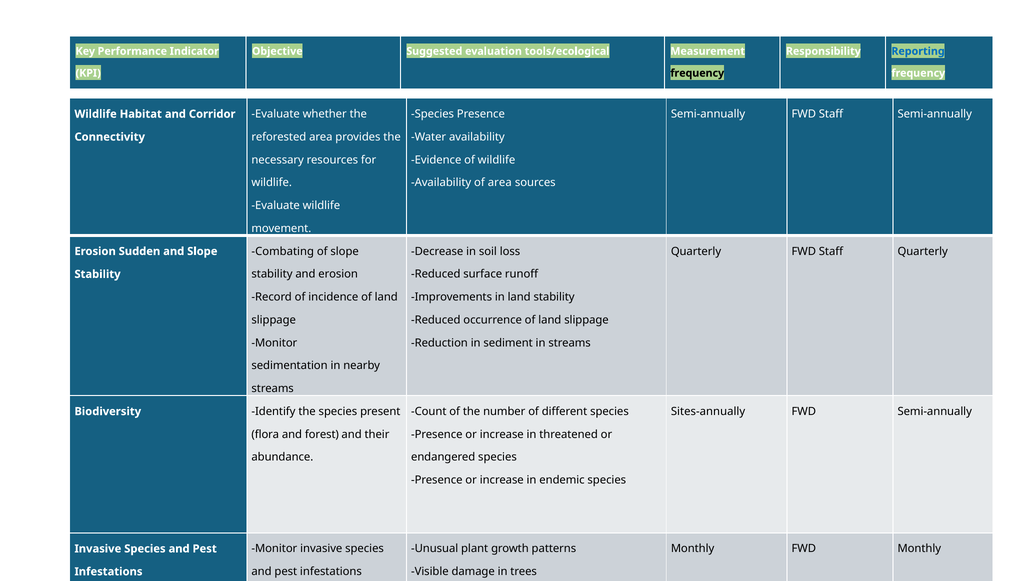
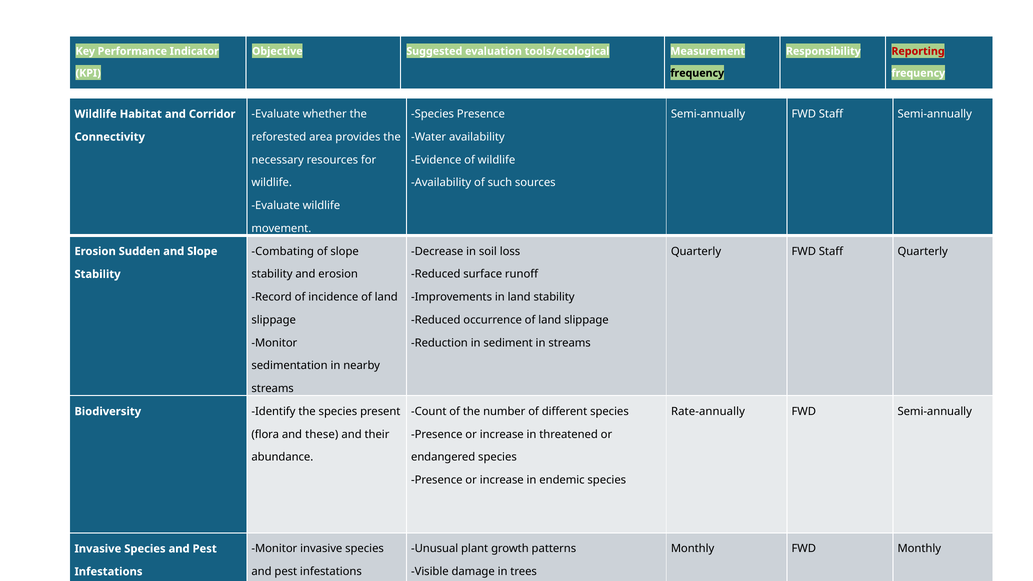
Reporting colour: blue -> red
of area: area -> such
Sites-annually: Sites-annually -> Rate-annually
forest: forest -> these
